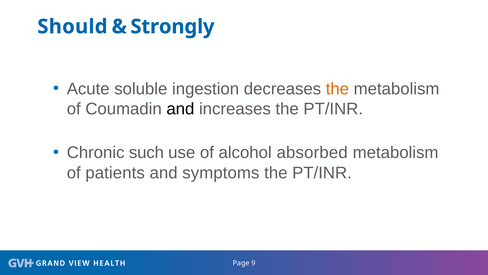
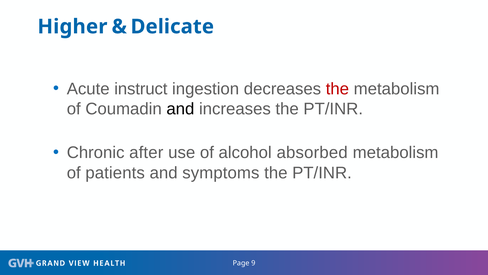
Should: Should -> Higher
Strongly: Strongly -> Delicate
soluble: soluble -> instruct
the at (337, 89) colour: orange -> red
such: such -> after
